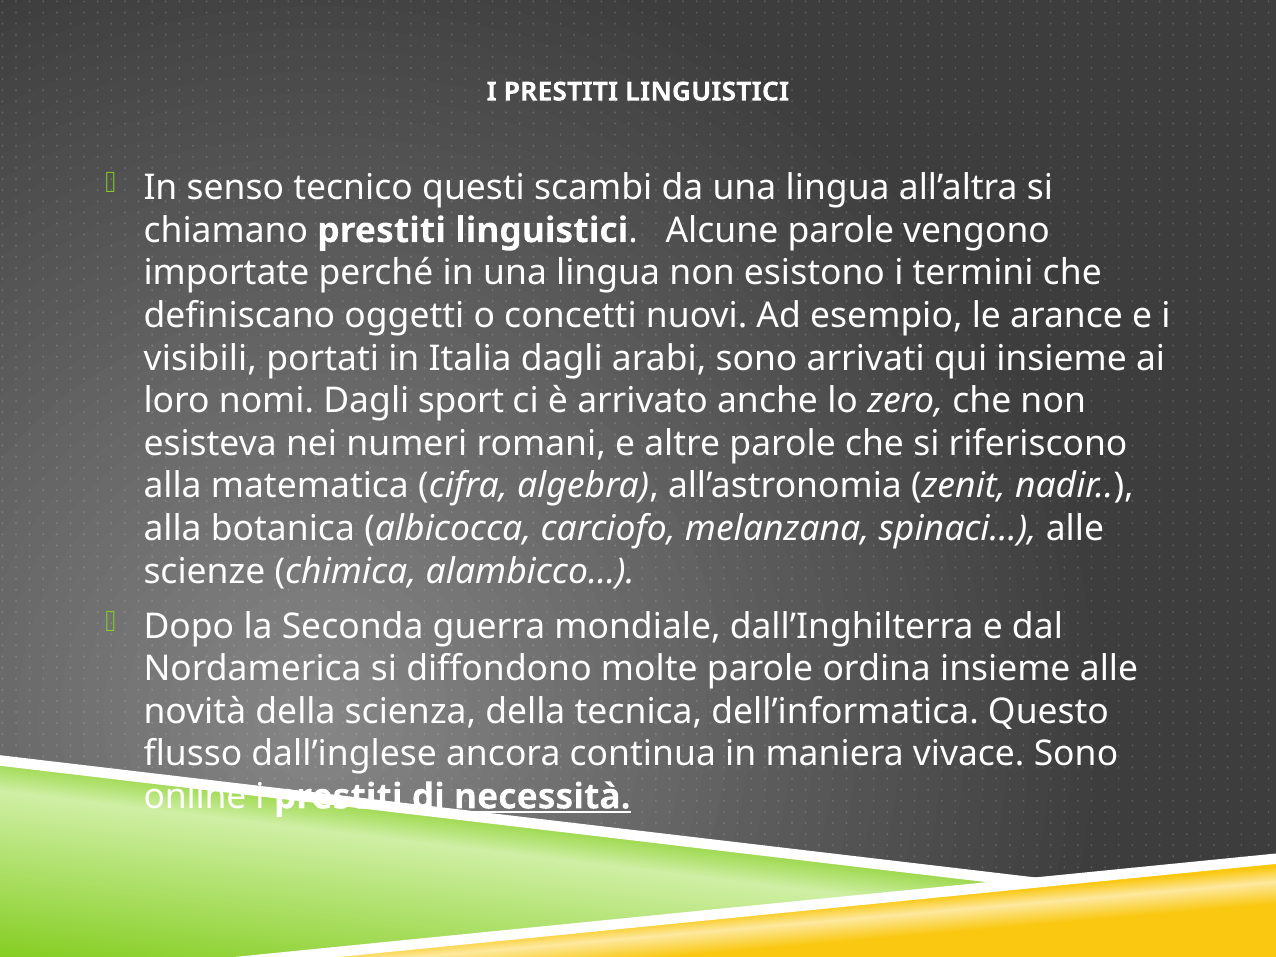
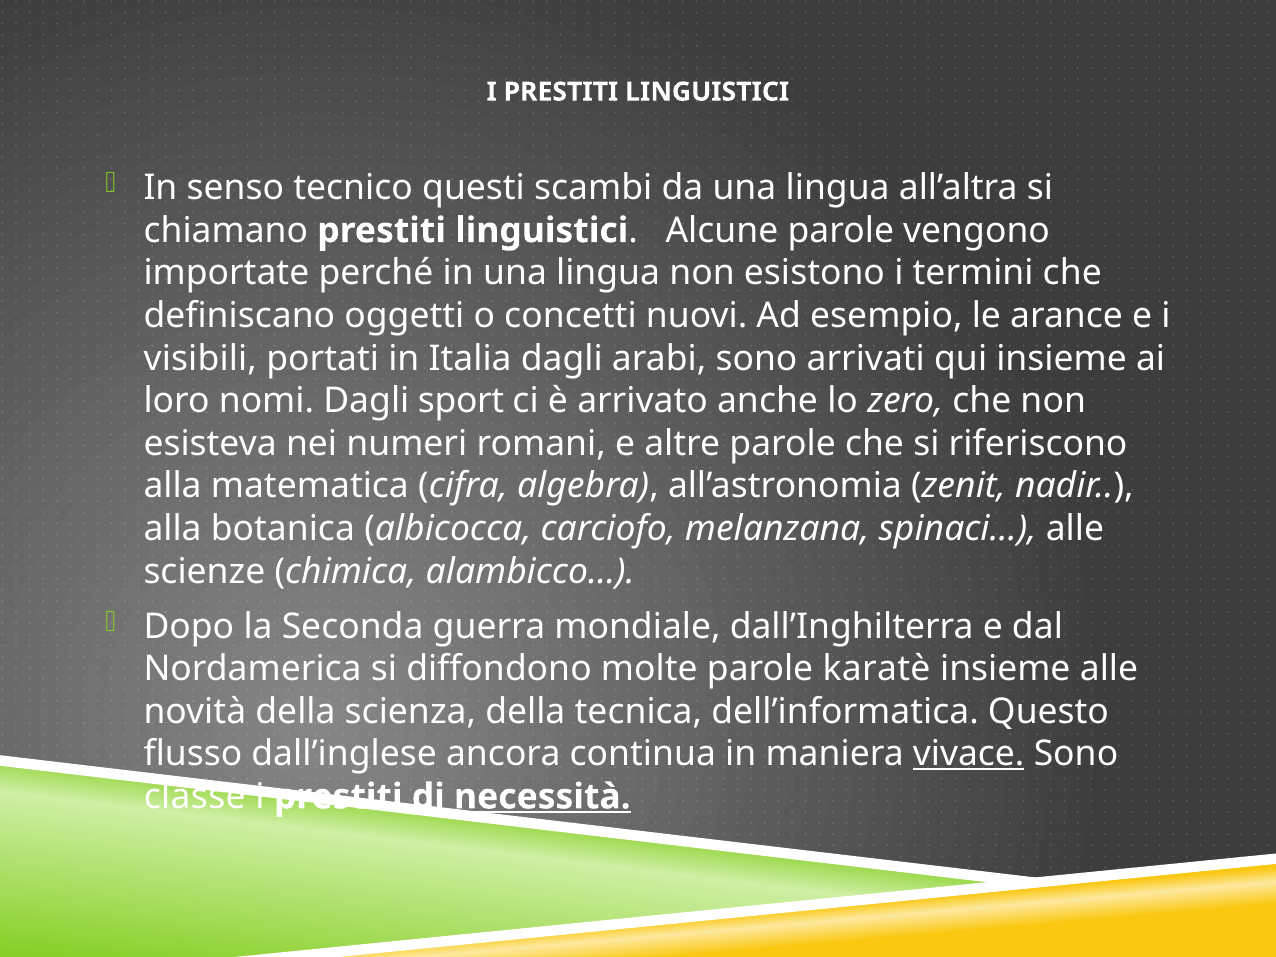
ordina: ordina -> karatè
vivace underline: none -> present
online: online -> classe
